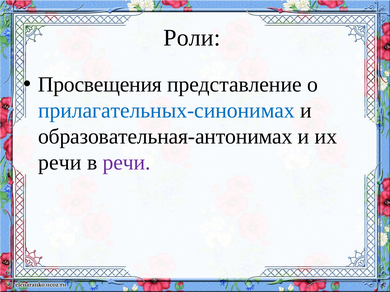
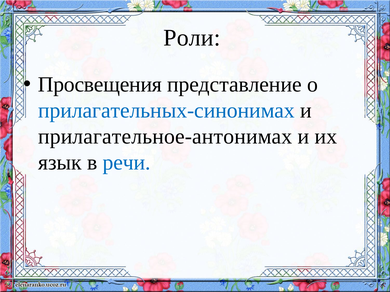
образовательная-антонимах: образовательная-антонимах -> прилагательное-антонимах
речи at (60, 163): речи -> язык
речи at (127, 163) colour: purple -> blue
